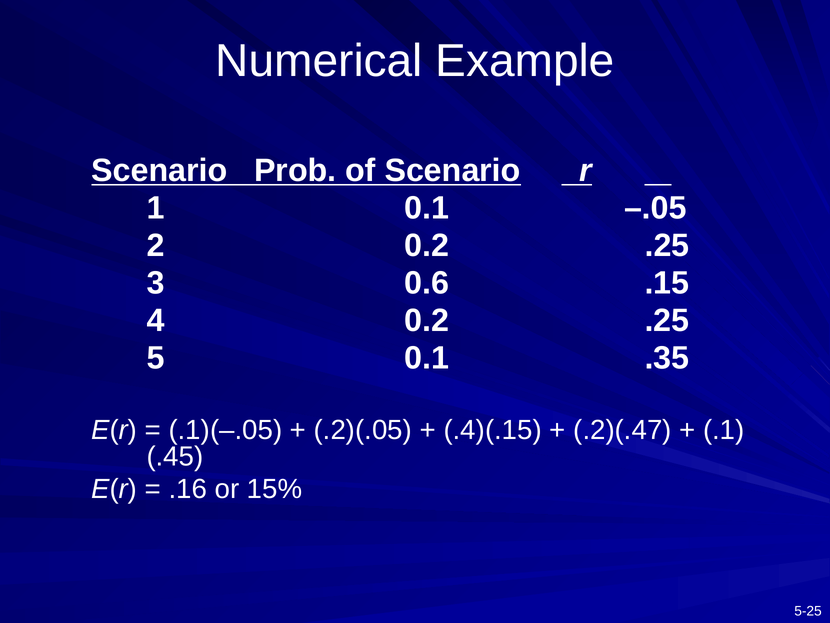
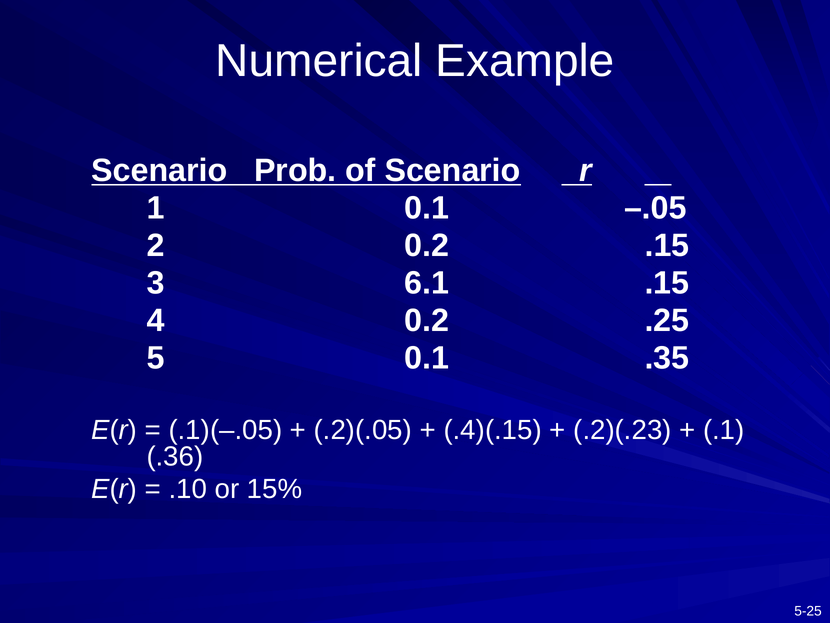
2 0.2 .25: .25 -> .15
0.6: 0.6 -> 6.1
.2)(.47: .2)(.47 -> .2)(.23
.45: .45 -> .36
.16: .16 -> .10
